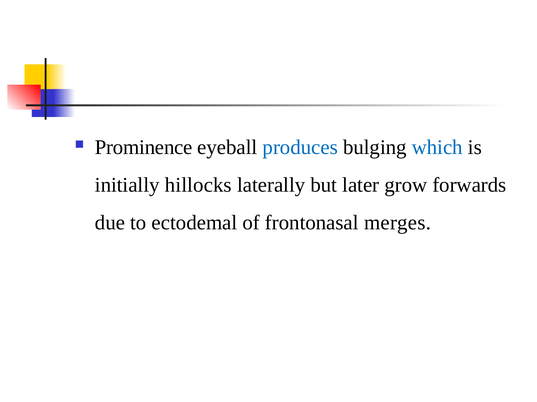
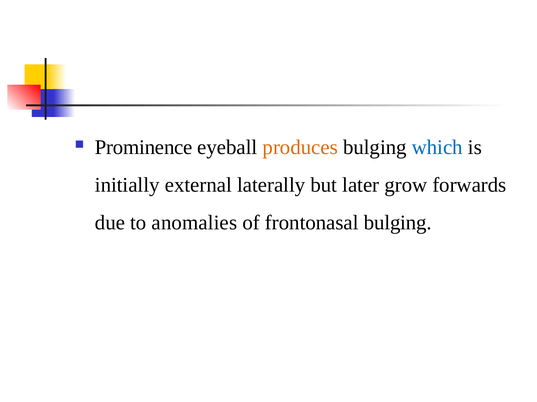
produces colour: blue -> orange
hillocks: hillocks -> external
ectodemal: ectodemal -> anomalies
frontonasal merges: merges -> bulging
